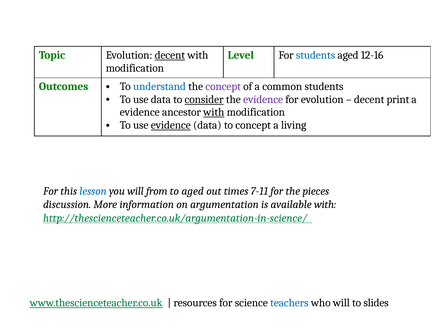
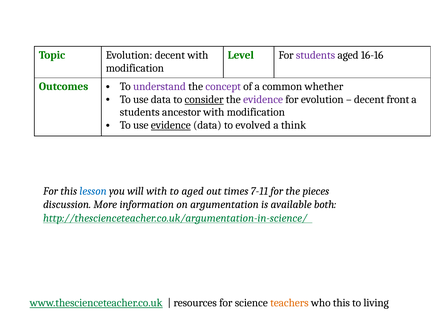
decent at (170, 55) underline: present -> none
students at (316, 55) colour: blue -> purple
12-16: 12-16 -> 16-16
understand colour: blue -> purple
common students: students -> whether
print: print -> front
evidence at (140, 112): evidence -> students
with at (214, 112) underline: present -> none
to concept: concept -> evolved
living: living -> think
will from: from -> with
available with: with -> both
teachers colour: blue -> orange
who will: will -> this
slides: slides -> living
